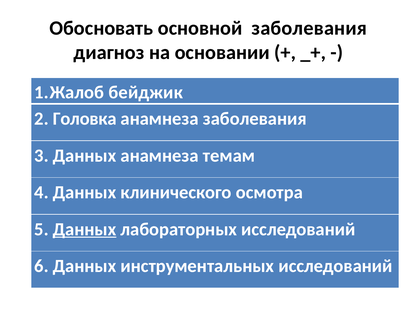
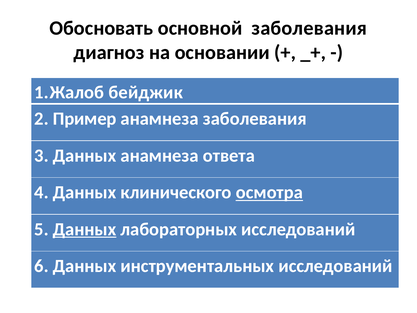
Головка: Головка -> Пример
темам: темам -> ответа
осмотра underline: none -> present
